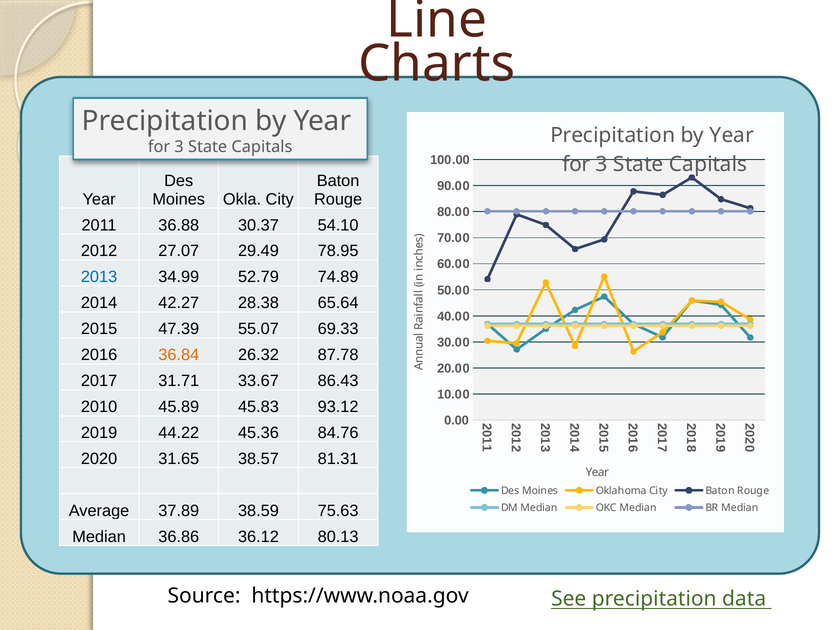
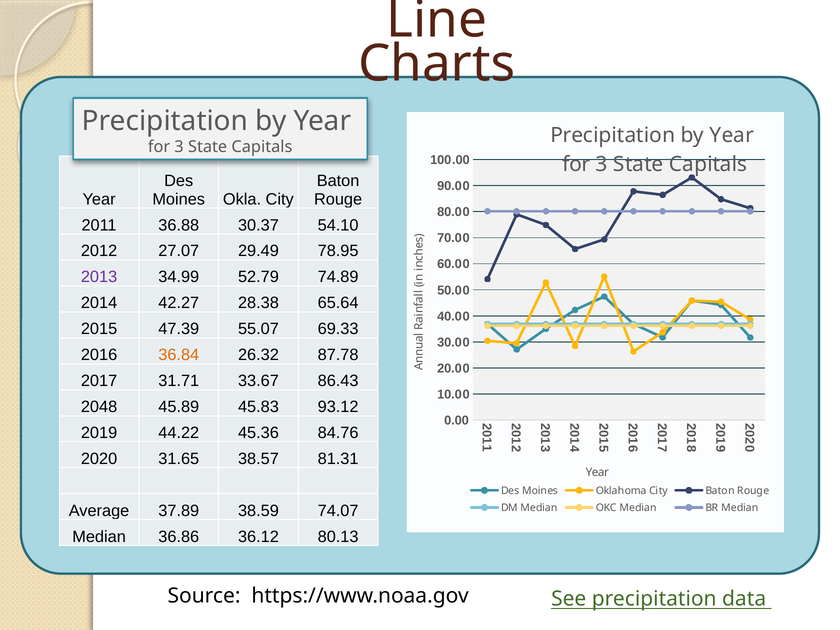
2013 colour: blue -> purple
2010: 2010 -> 2048
75.63: 75.63 -> 74.07
